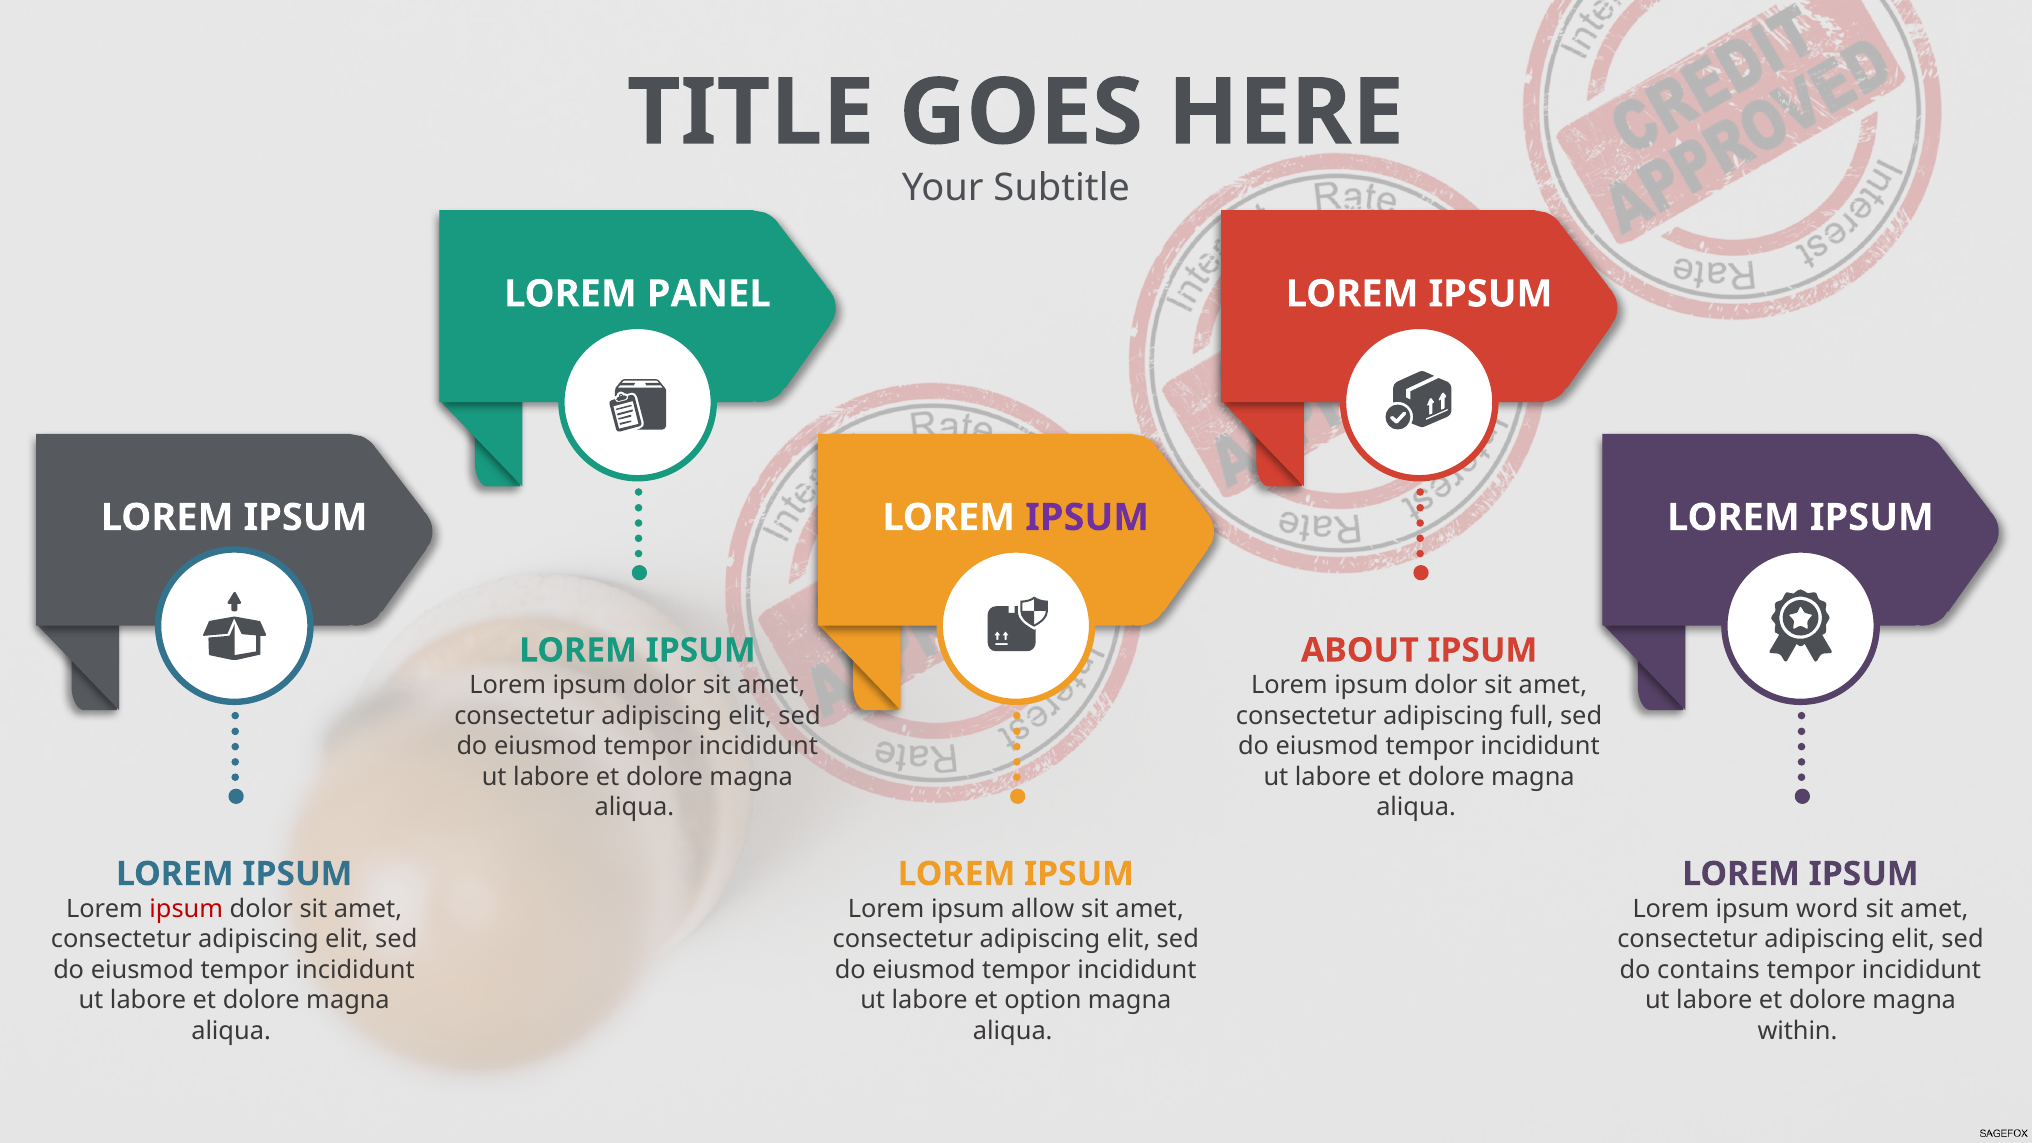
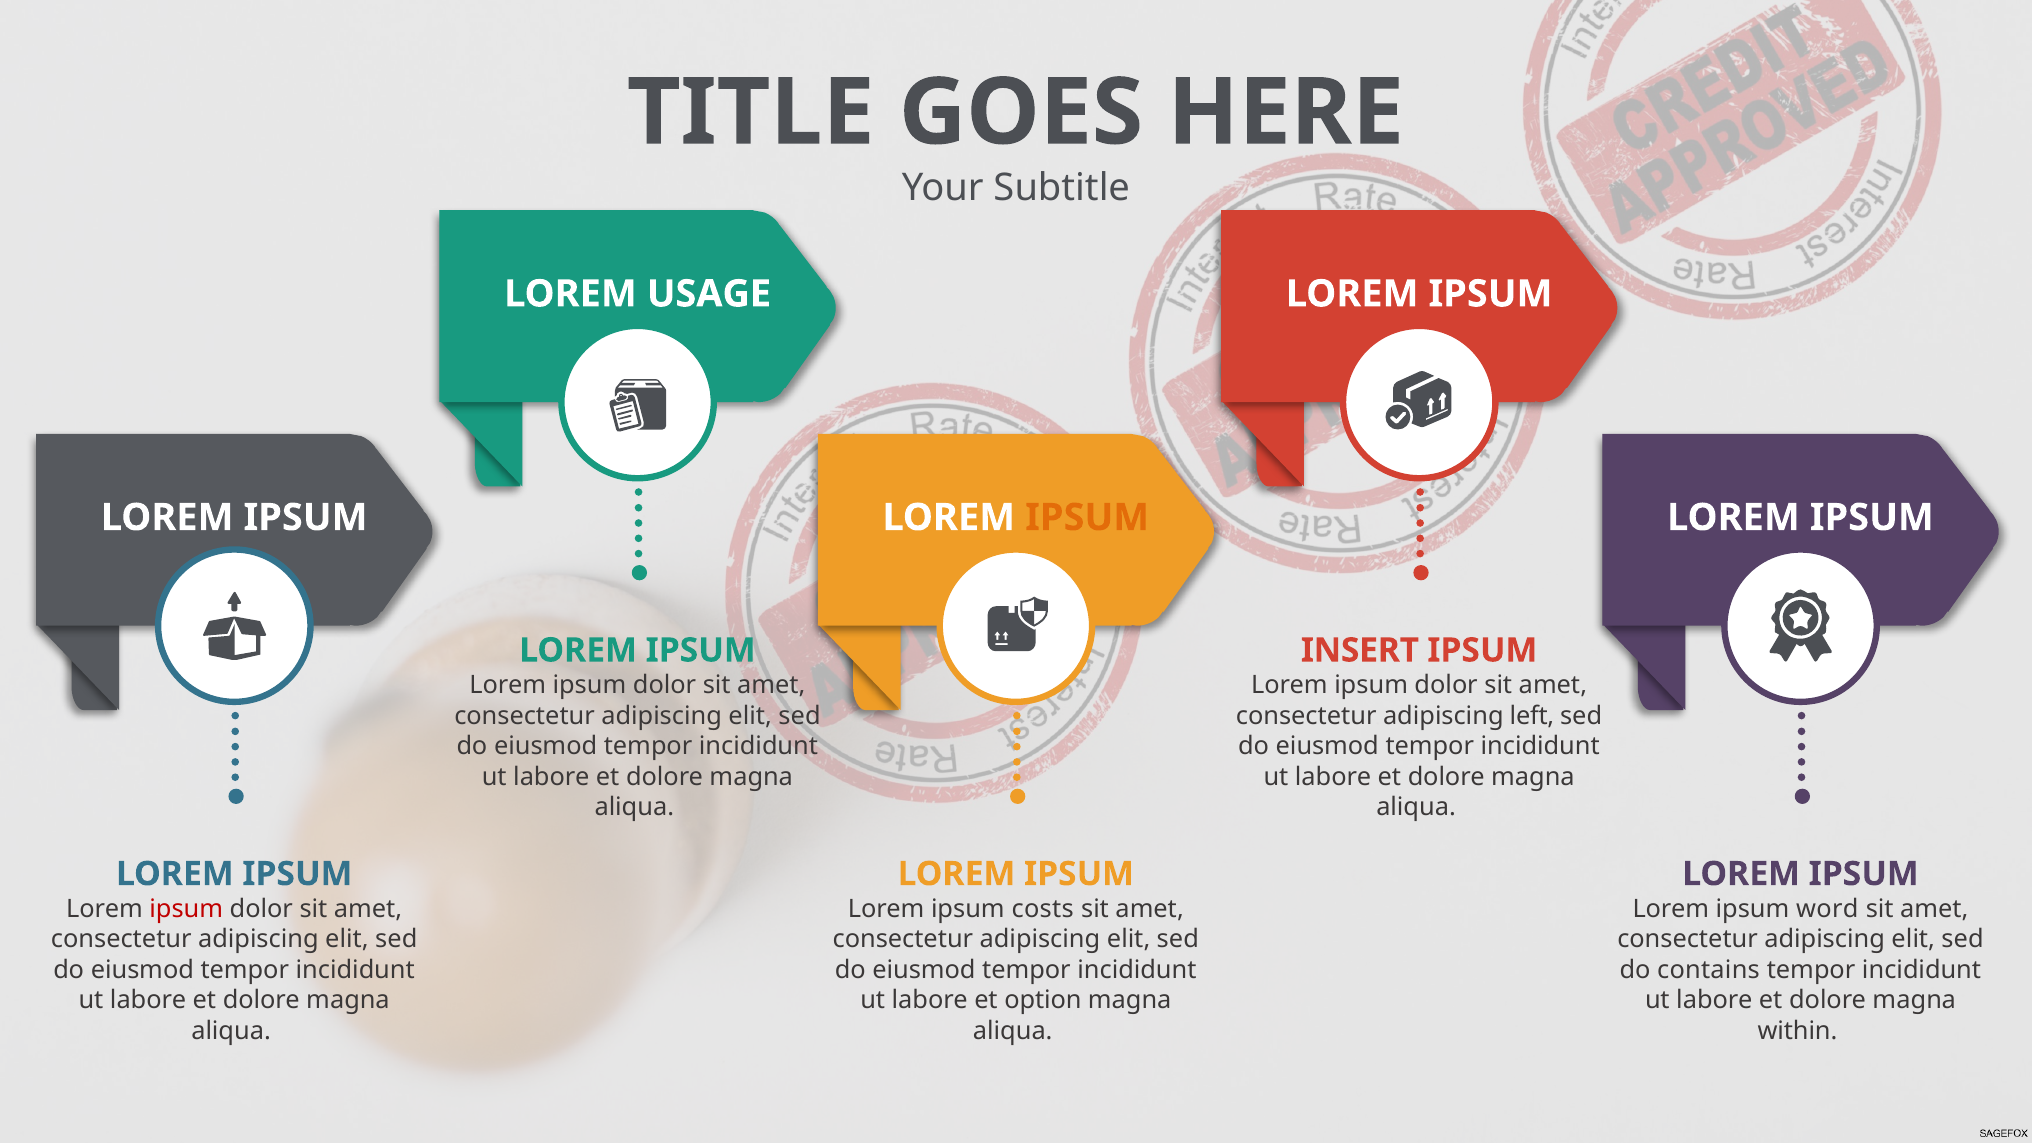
PANEL: PANEL -> USAGE
IPSUM at (1087, 518) colour: purple -> orange
ABOUT: ABOUT -> INSERT
full: full -> left
allow: allow -> costs
